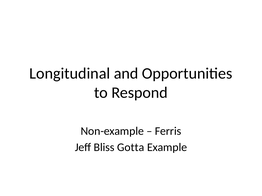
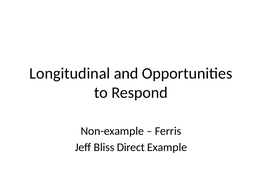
Gotta: Gotta -> Direct
